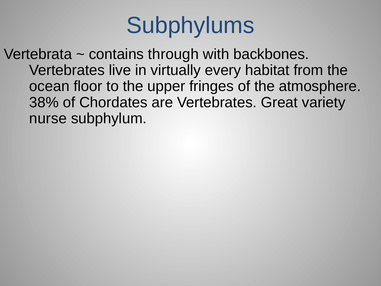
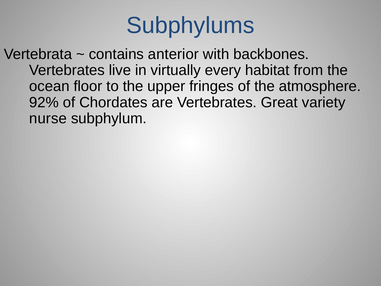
through: through -> anterior
38%: 38% -> 92%
